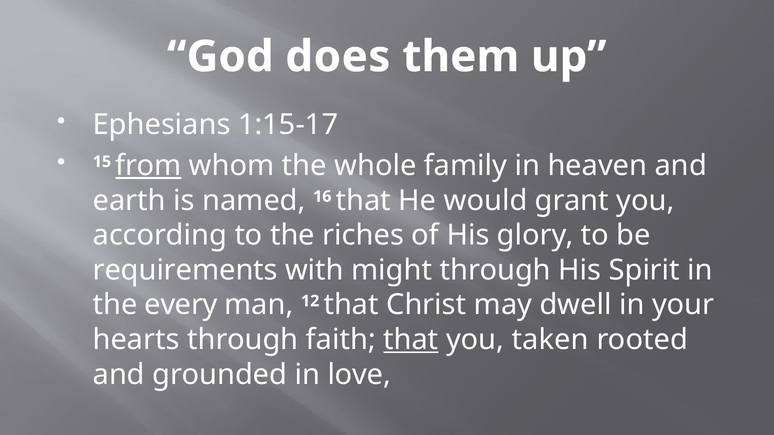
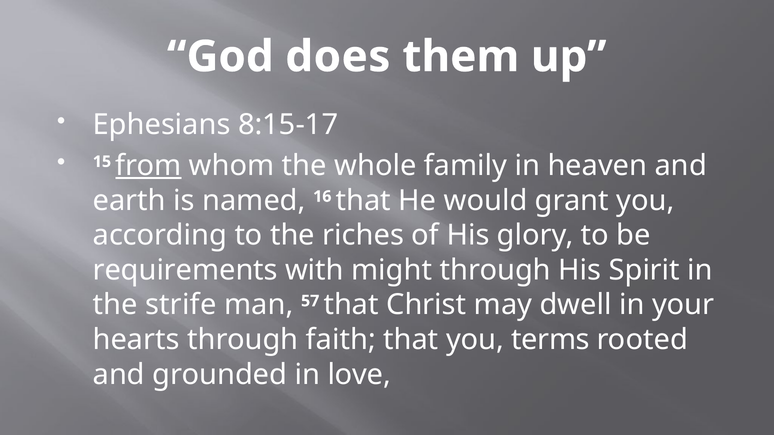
1:15-17: 1:15-17 -> 8:15-17
every: every -> strife
12: 12 -> 57
that at (411, 340) underline: present -> none
taken: taken -> terms
